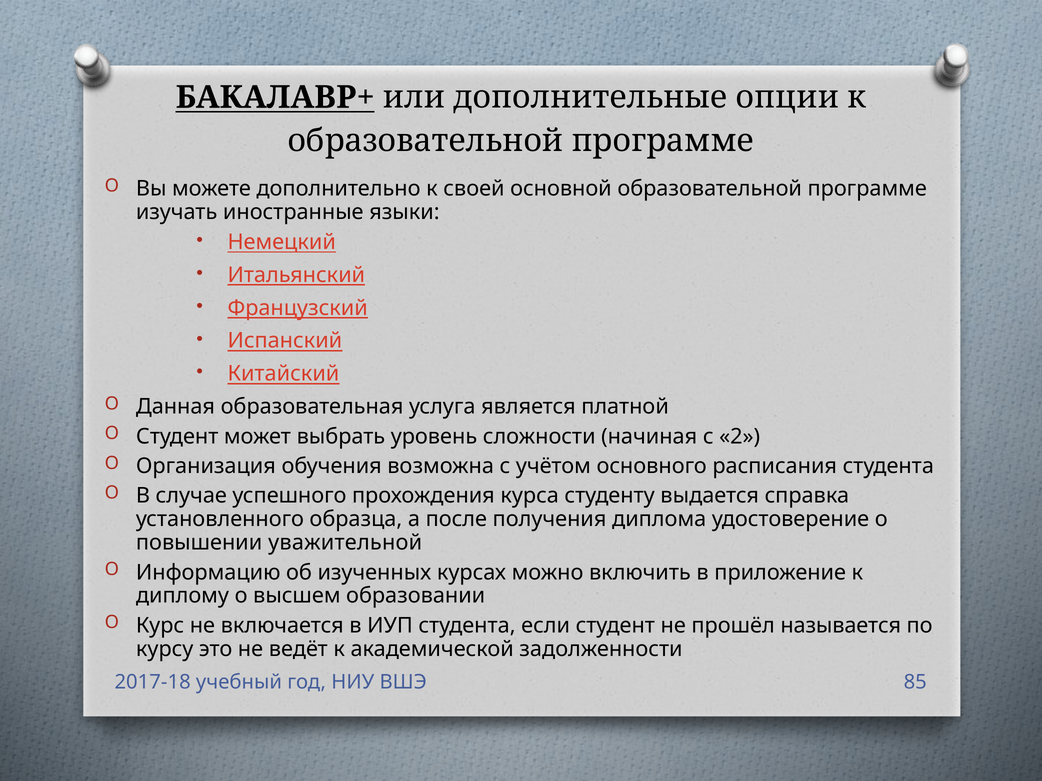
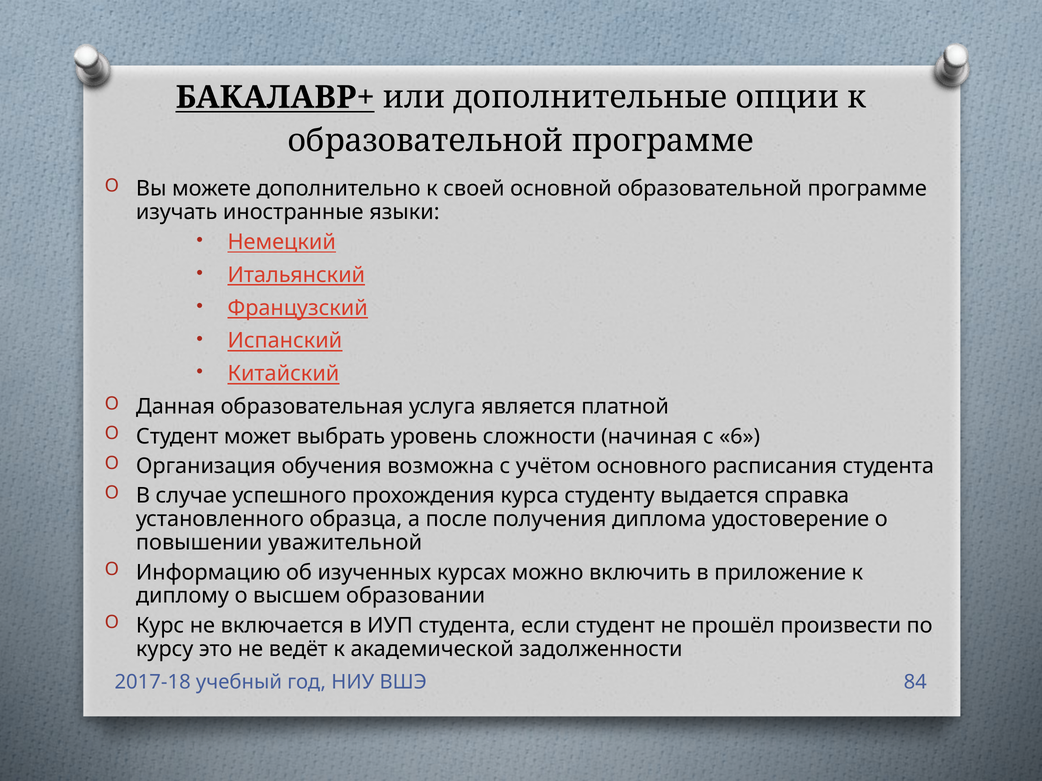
2: 2 -> 6
называется: называется -> произвести
85: 85 -> 84
